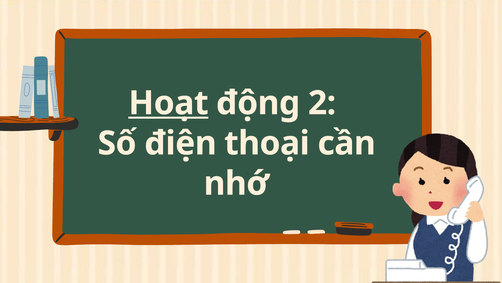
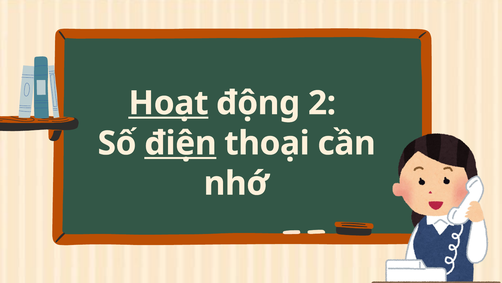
điện underline: none -> present
